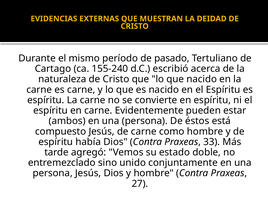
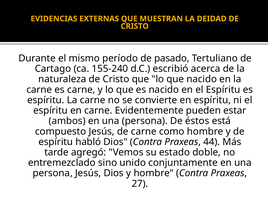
había: había -> habló
33: 33 -> 44
